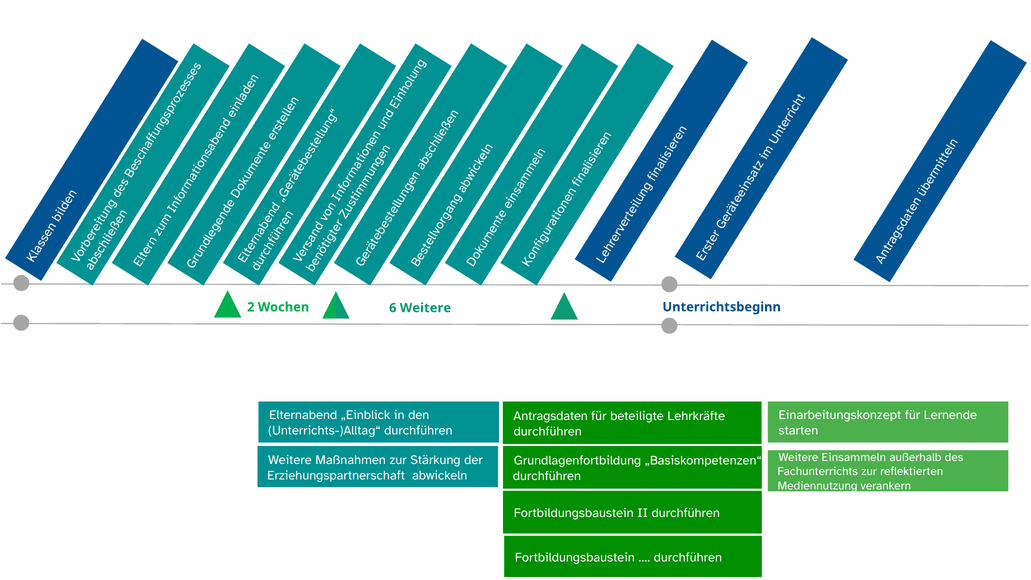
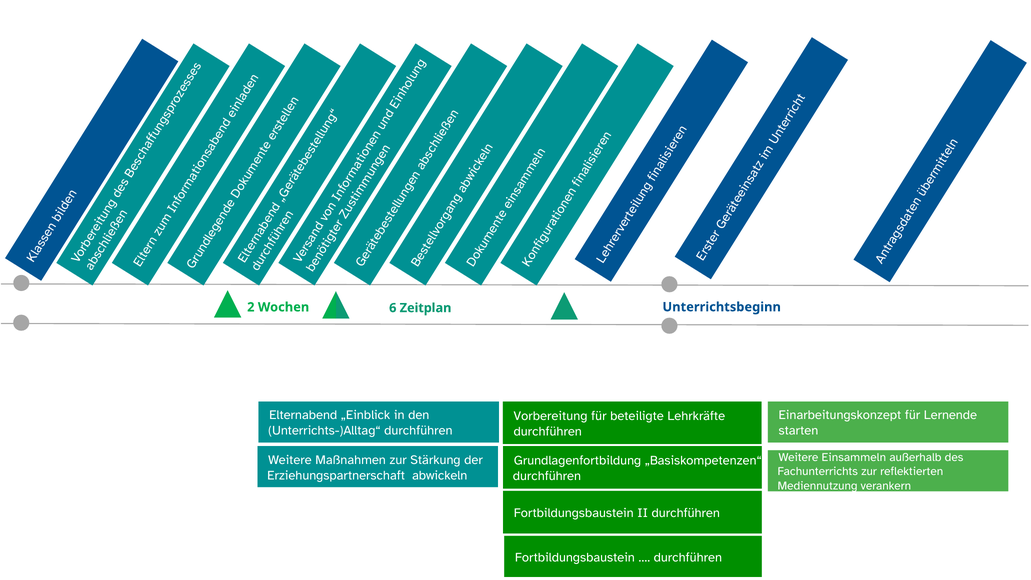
6 Weitere: Weitere -> Zeitplan
Antragsdaten: Antragsdaten -> Vorbereitung
